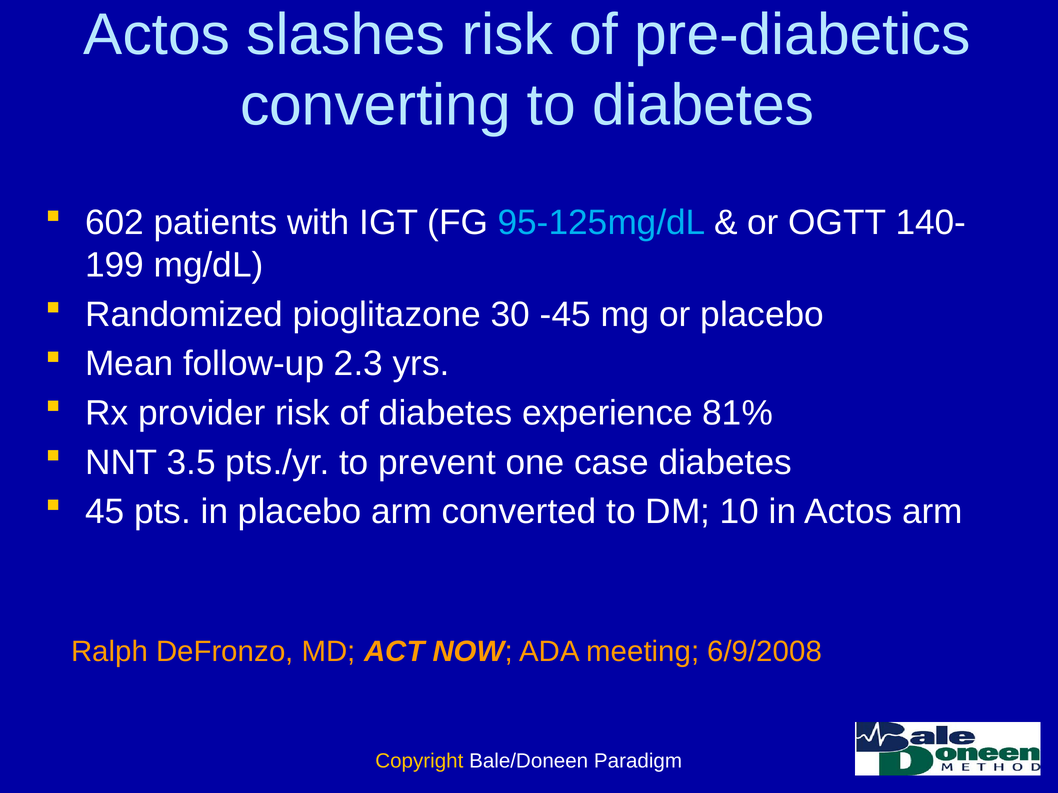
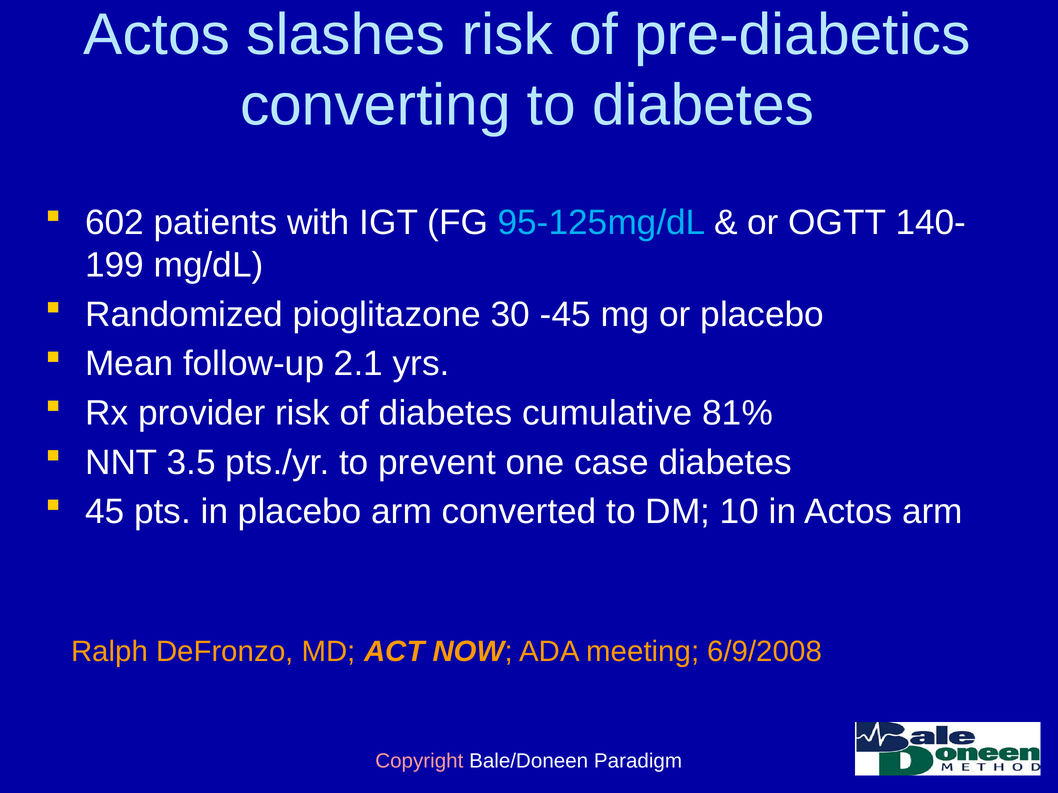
2.3: 2.3 -> 2.1
experience: experience -> cumulative
Copyright colour: yellow -> pink
